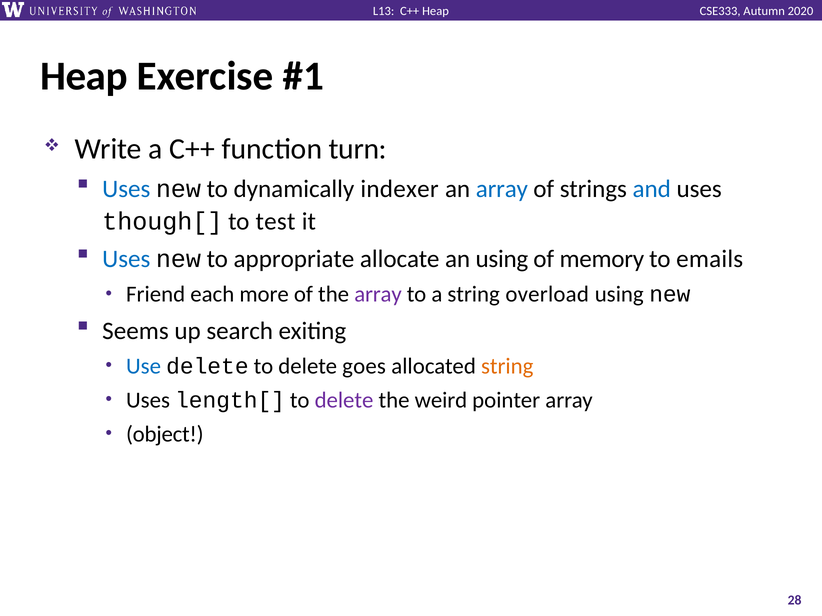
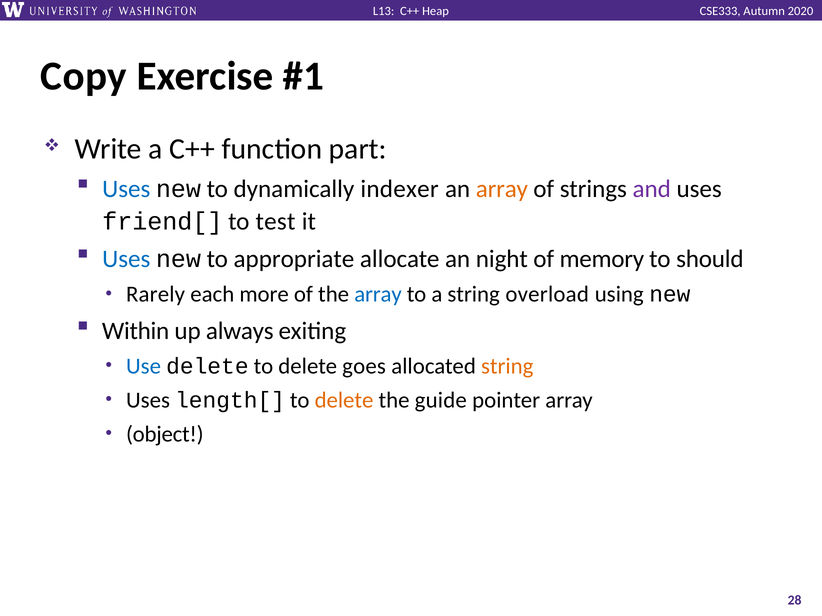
Heap at (84, 76): Heap -> Copy
turn: turn -> part
array at (502, 189) colour: blue -> orange
and colour: blue -> purple
though[: though[ -> friend[
an using: using -> night
emails: emails -> should
Friend: Friend -> Rarely
array at (378, 295) colour: purple -> blue
Seems: Seems -> Within
search: search -> always
delete at (344, 400) colour: purple -> orange
weird: weird -> guide
